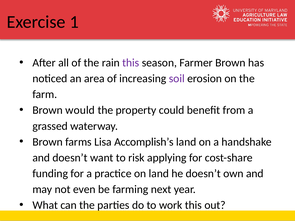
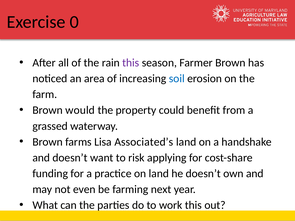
1: 1 -> 0
soil colour: purple -> blue
Accomplish’s: Accomplish’s -> Associated’s
